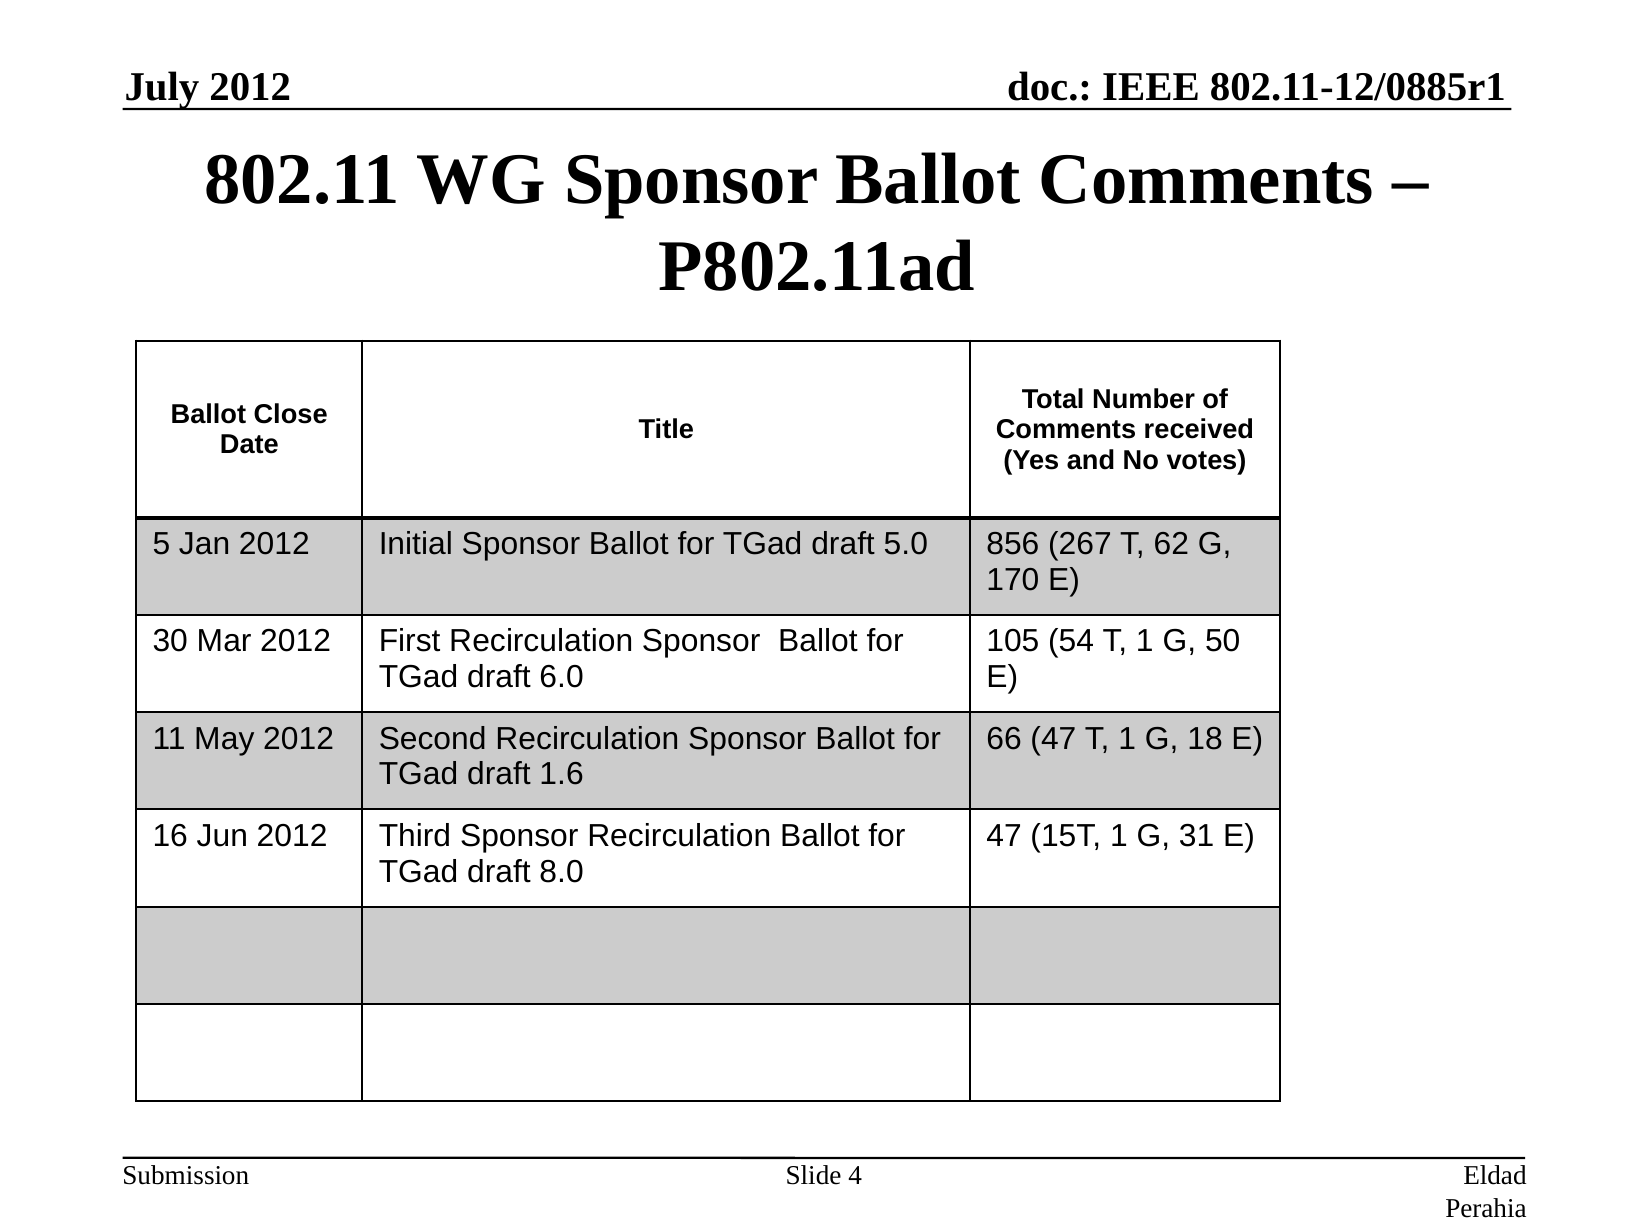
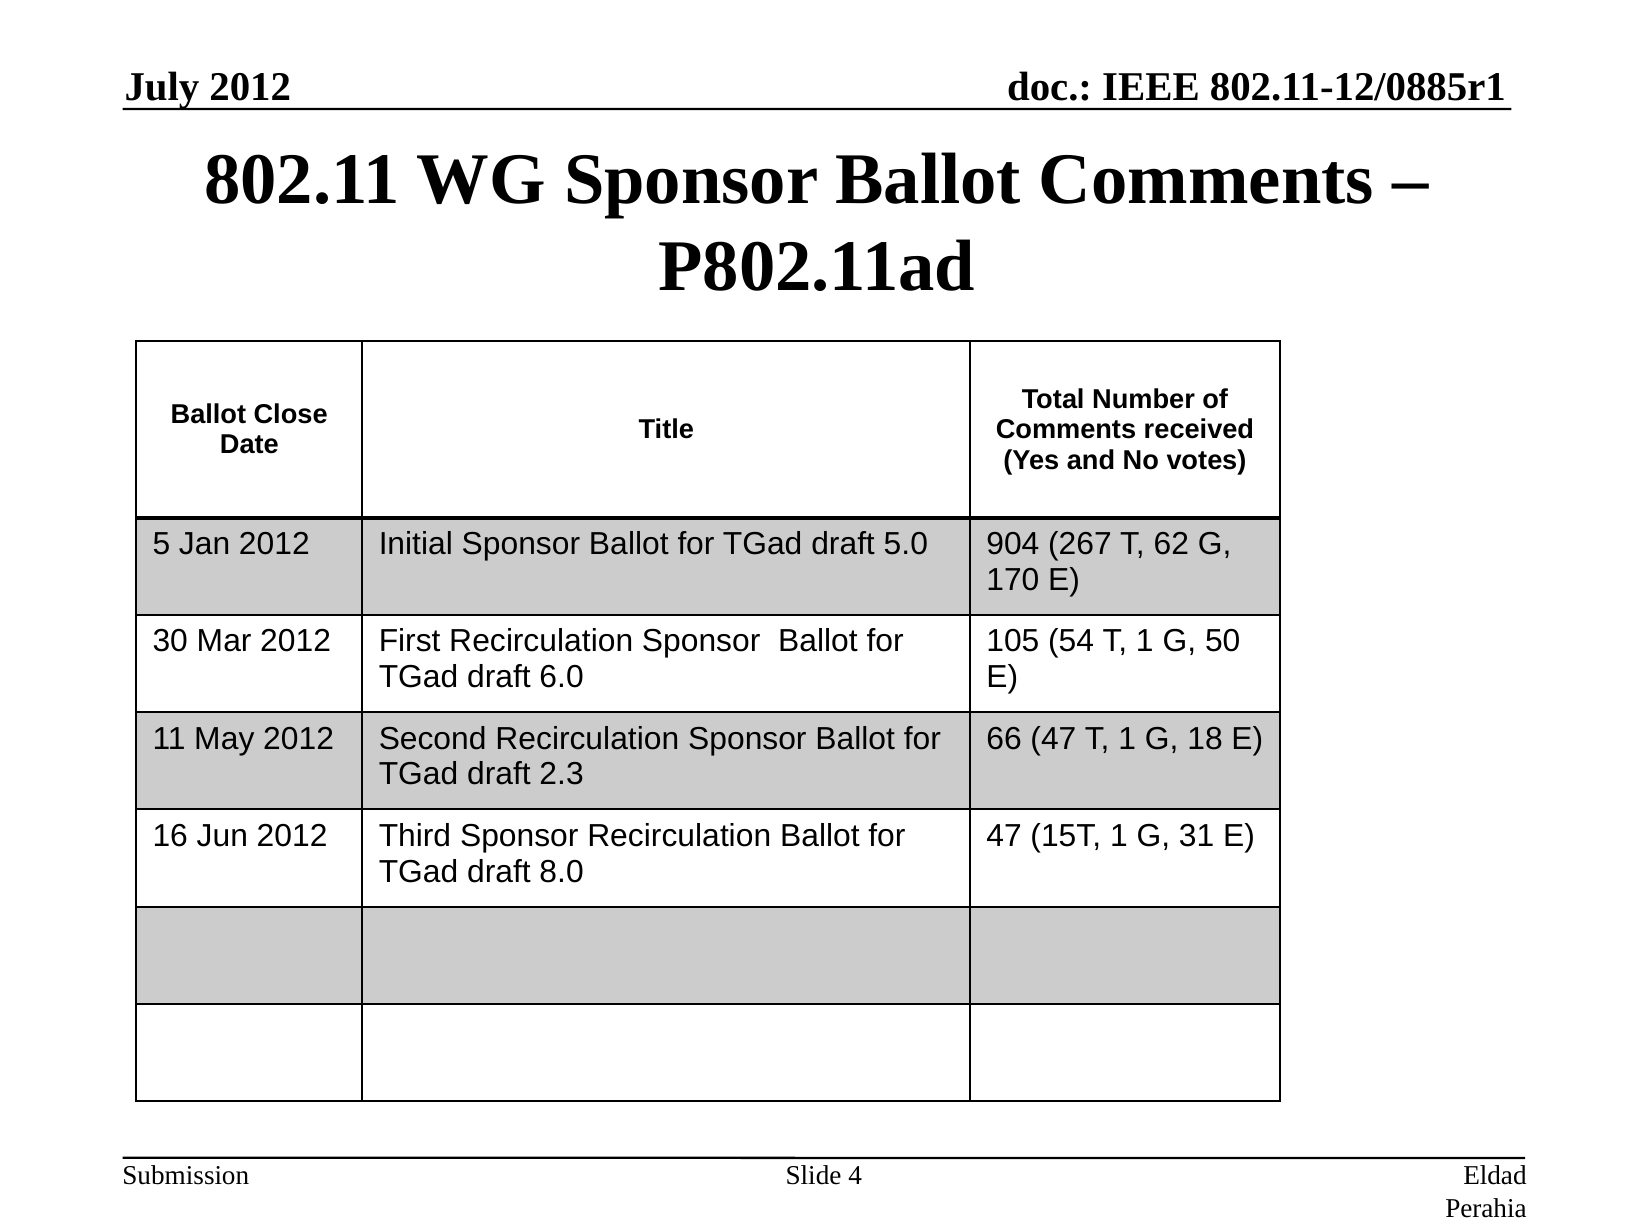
856: 856 -> 904
1.6: 1.6 -> 2.3
